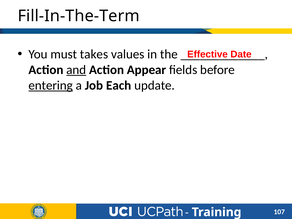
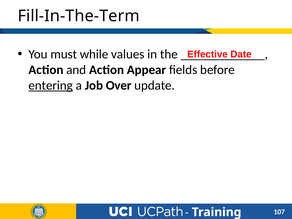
takes: takes -> while
and underline: present -> none
Each: Each -> Over
